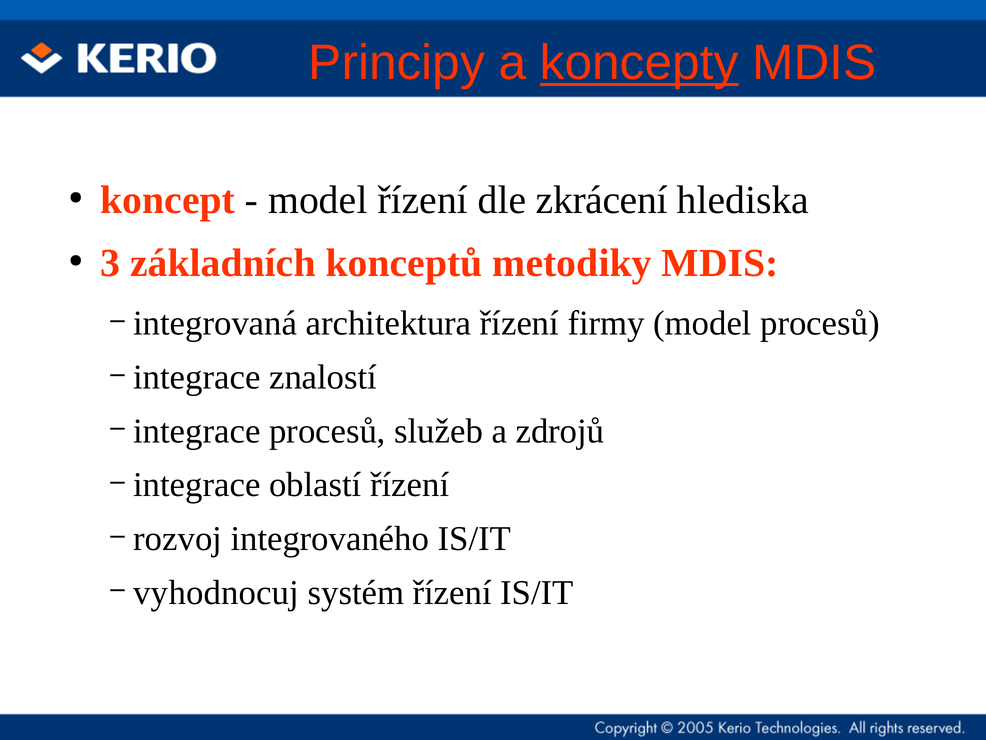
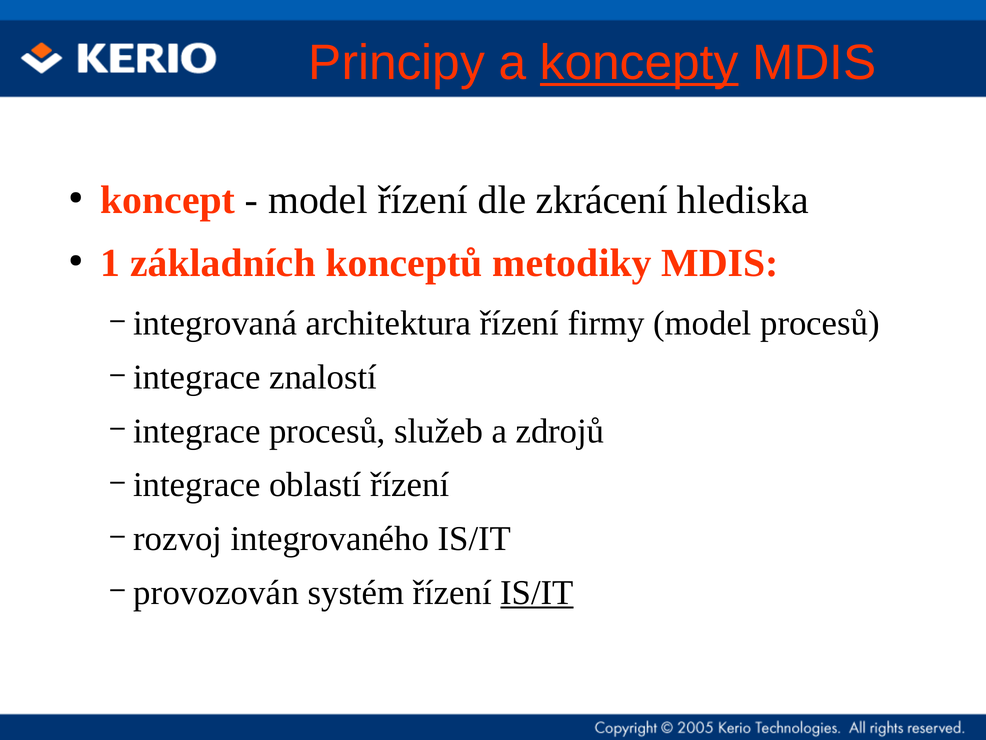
3: 3 -> 1
vyhodnocuj: vyhodnocuj -> provozován
IS/IT at (537, 592) underline: none -> present
